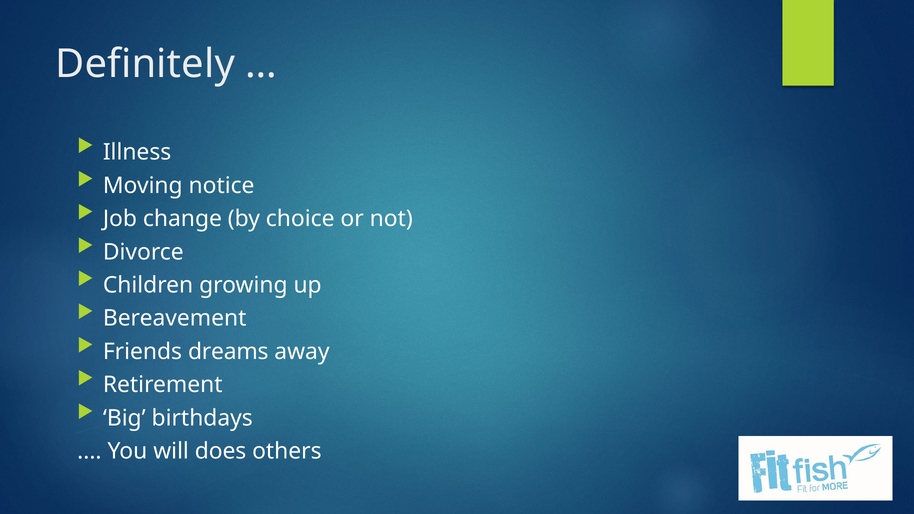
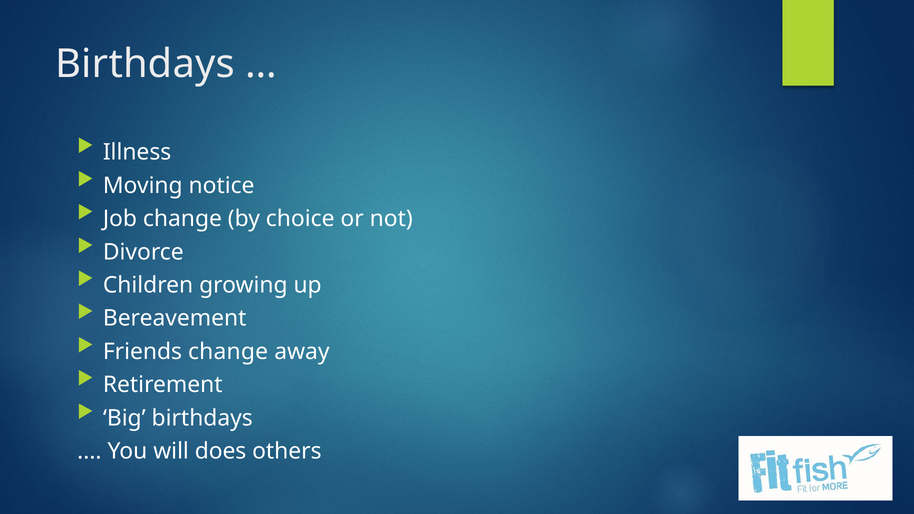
Definitely at (145, 64): Definitely -> Birthdays
Friends dreams: dreams -> change
